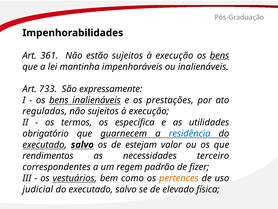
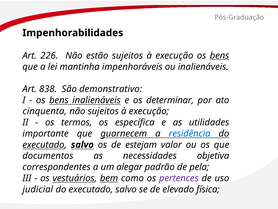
361: 361 -> 226
733: 733 -> 838
expressamente: expressamente -> demonstrativo
prestações: prestações -> determinar
reguladas: reguladas -> cinquenta
obrigatório: obrigatório -> importante
rendimentos: rendimentos -> documentos
terceiro: terceiro -> objetiva
regem: regem -> alegar
fizer: fizer -> pela
bem underline: none -> present
pertences colour: orange -> purple
